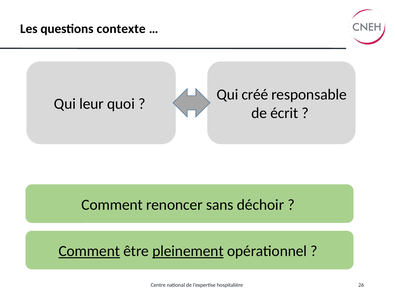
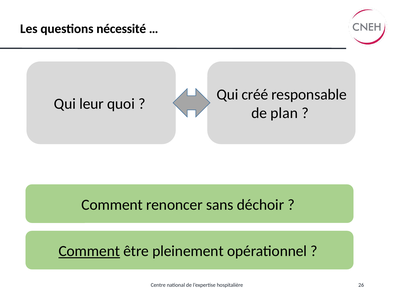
contexte: contexte -> nécessité
écrit: écrit -> plan
pleinement underline: present -> none
